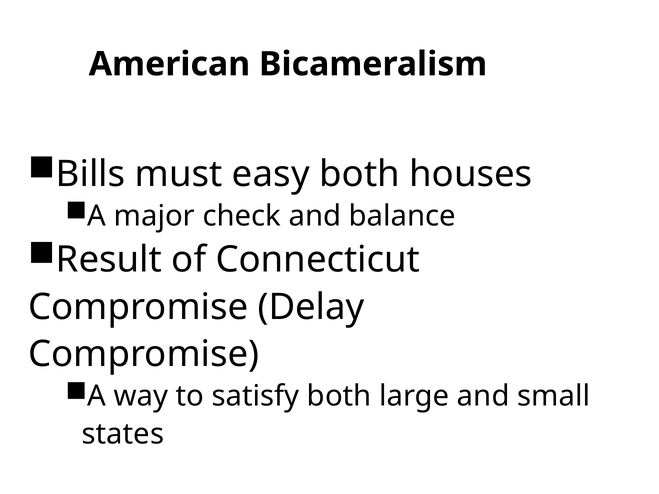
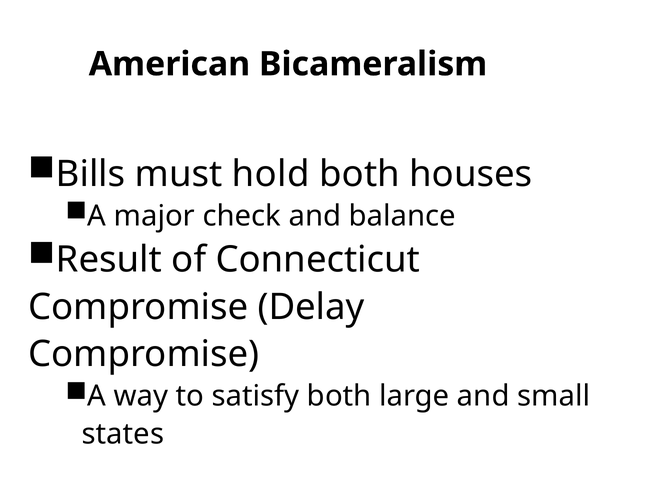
easy: easy -> hold
